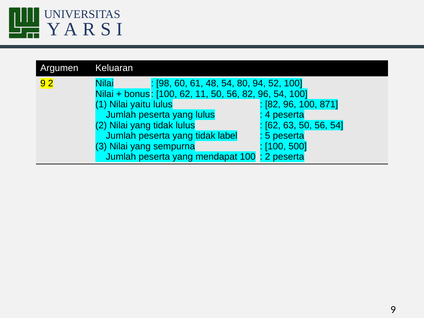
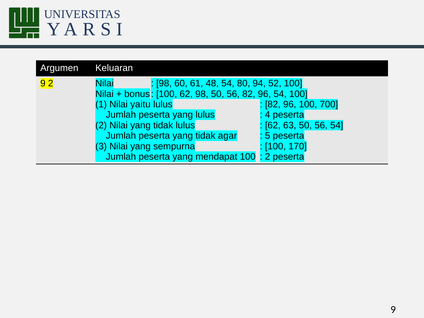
62 11: 11 -> 98
871: 871 -> 700
label: label -> agar
500: 500 -> 170
